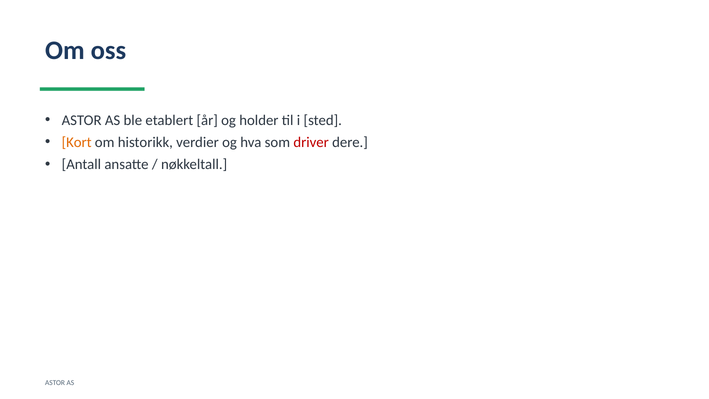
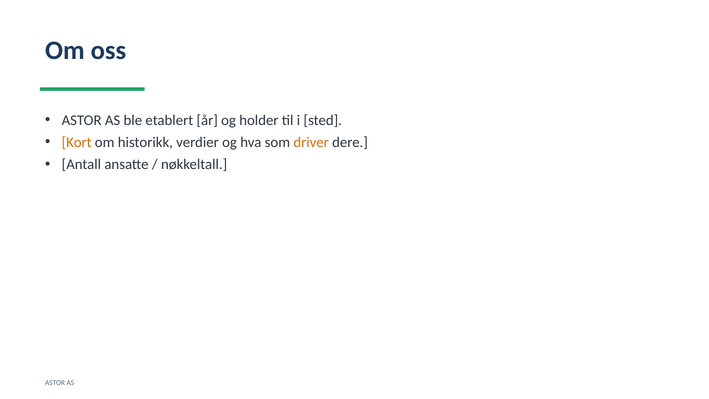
driver colour: red -> orange
